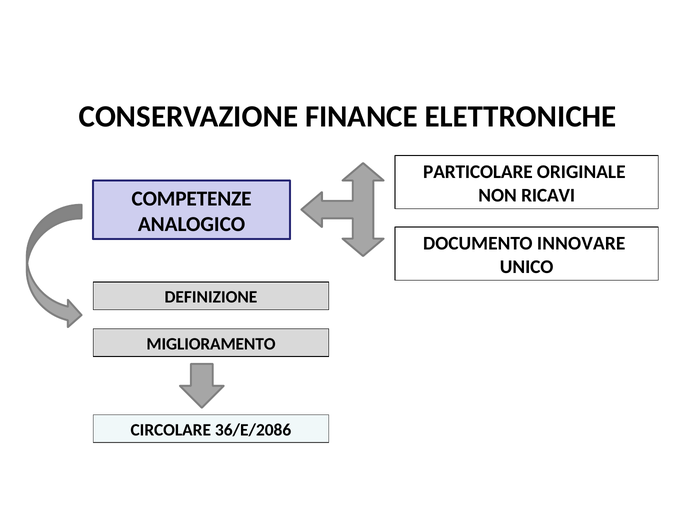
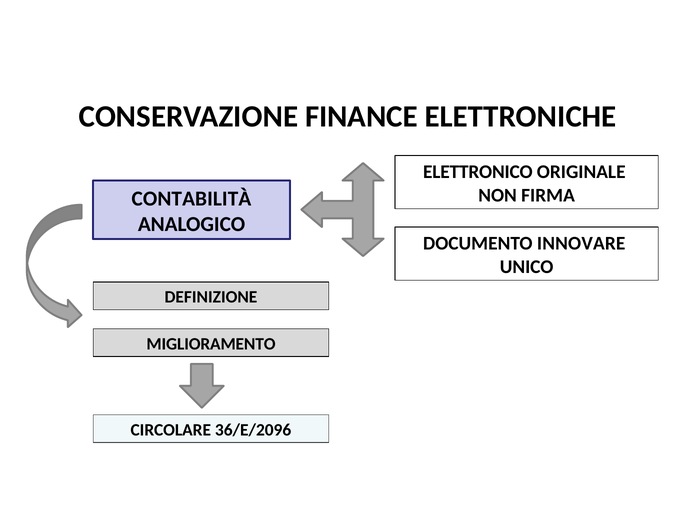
PARTICOLARE: PARTICOLARE -> ELETTRONICO
RICAVI: RICAVI -> FIRMA
COMPETENZE: COMPETENZE -> CONTABILITÀ
36/E/2086: 36/E/2086 -> 36/E/2096
